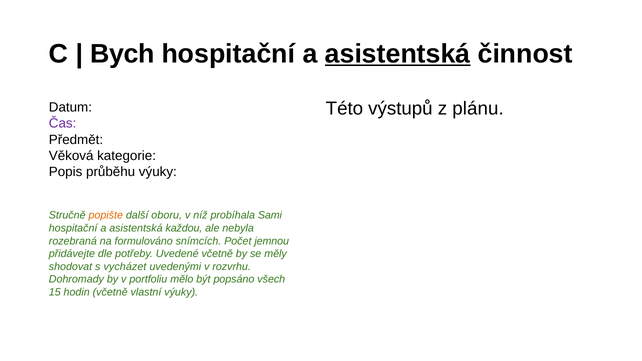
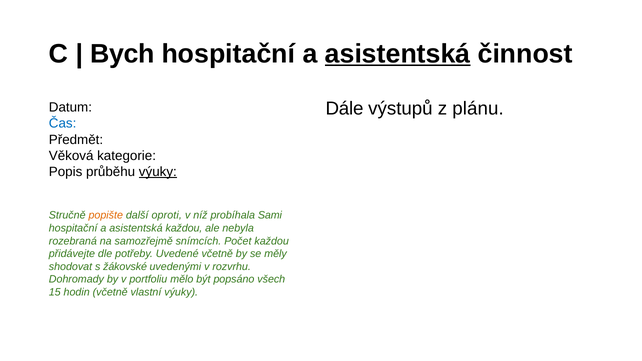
Této: Této -> Dále
Čas colour: purple -> blue
výuky at (158, 172) underline: none -> present
oboru: oboru -> oproti
formulováno: formulováno -> samozřejmě
Počet jemnou: jemnou -> každou
vycházet: vycházet -> žákovské
